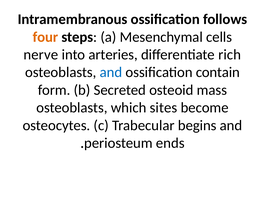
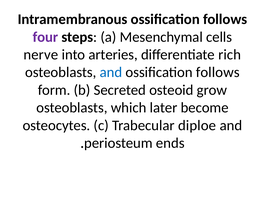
four colour: orange -> purple
contain at (218, 72): contain -> follows
mass: mass -> grow
sites: sites -> later
begins: begins -> diploe
